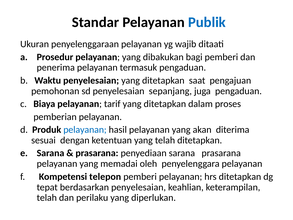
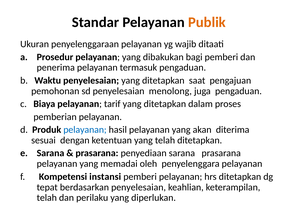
Publik colour: blue -> orange
sepanjang: sepanjang -> menolong
telepon: telepon -> instansi
